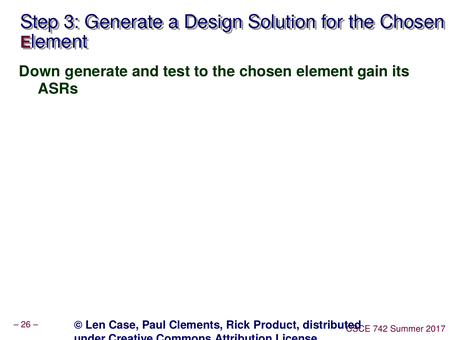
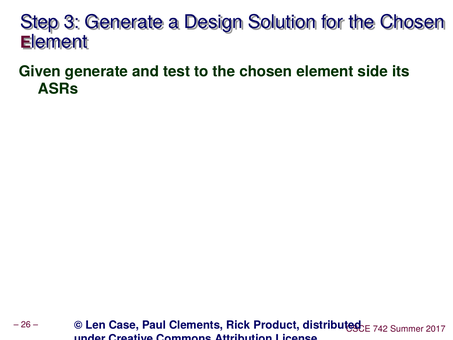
Down: Down -> Given
gain: gain -> side
